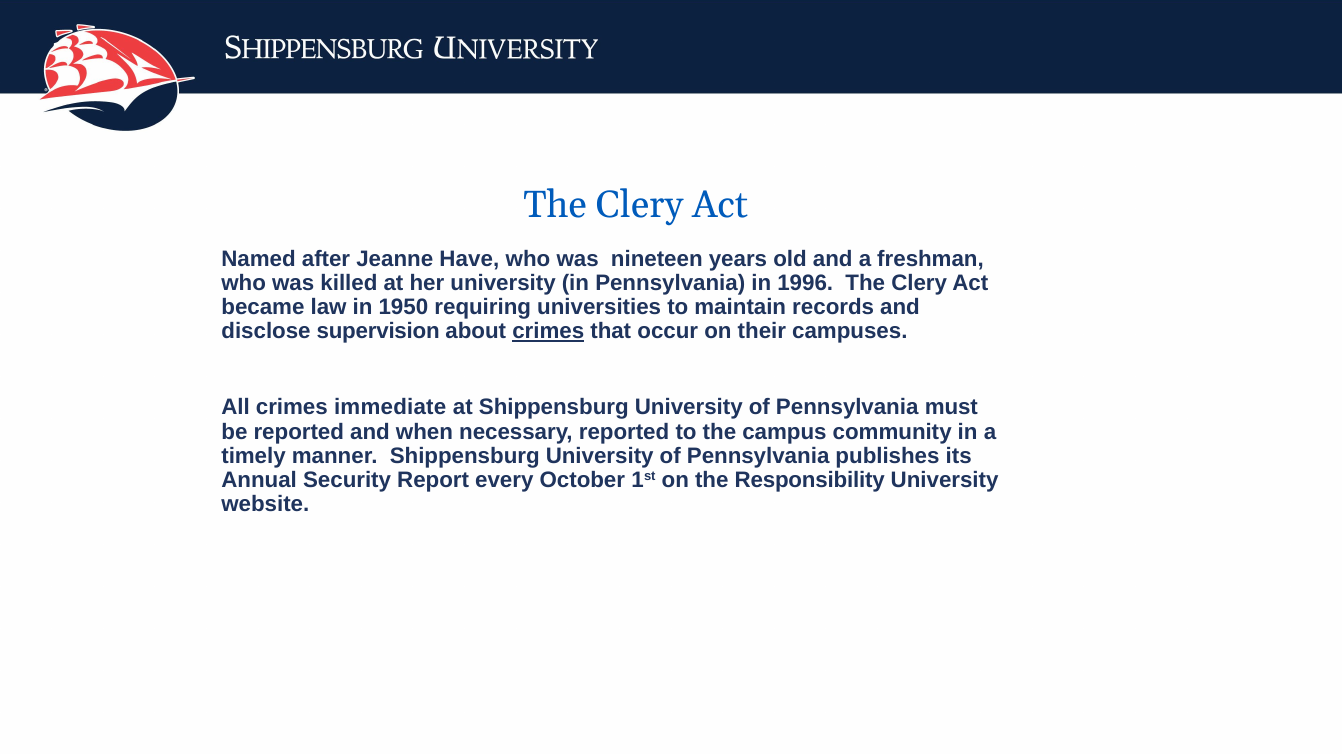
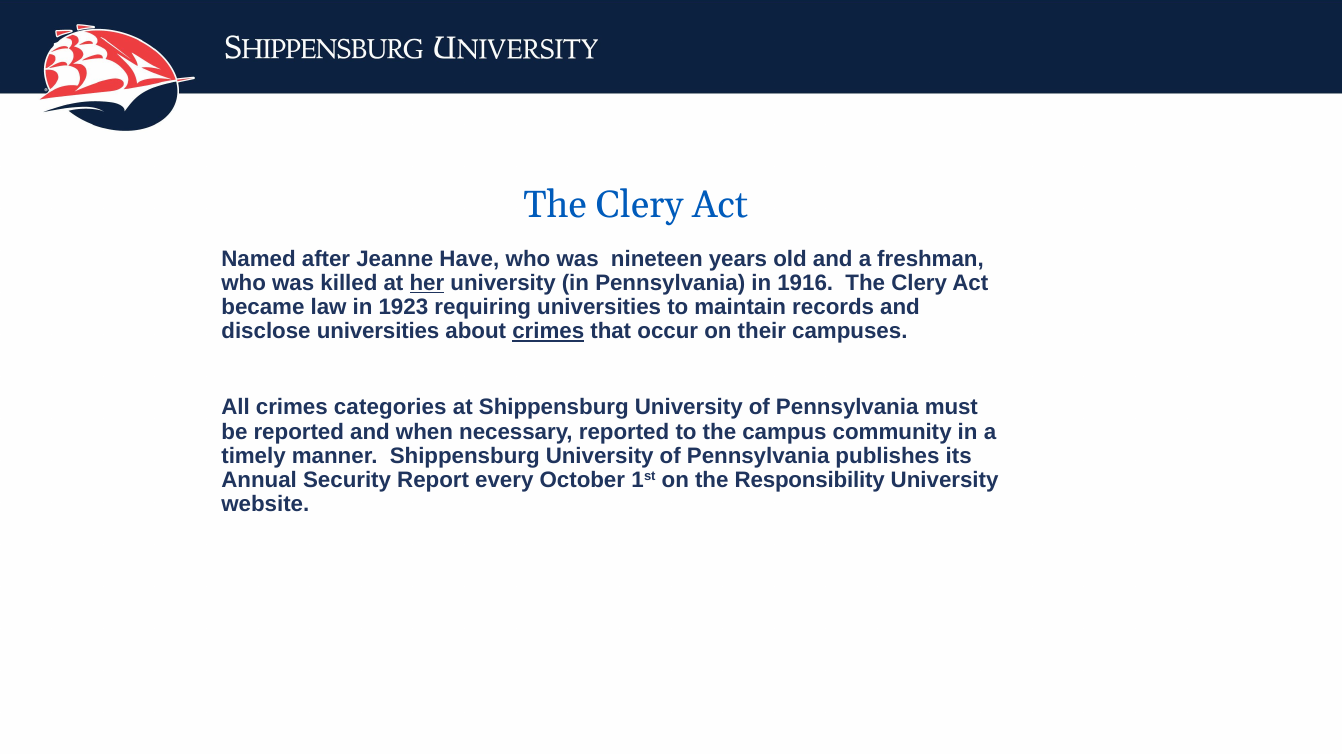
her underline: none -> present
1996: 1996 -> 1916
1950: 1950 -> 1923
disclose supervision: supervision -> universities
immediate: immediate -> categories
